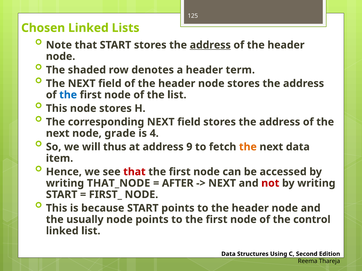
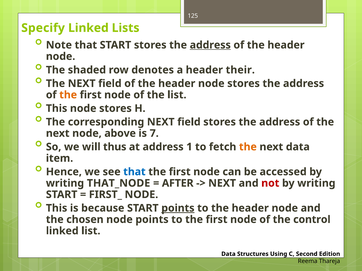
Chosen: Chosen -> Specify
term: term -> their
the at (68, 95) colour: blue -> orange
grade: grade -> above
4: 4 -> 7
9: 9 -> 1
that at (134, 172) colour: red -> blue
points at (178, 208) underline: none -> present
usually: usually -> chosen
